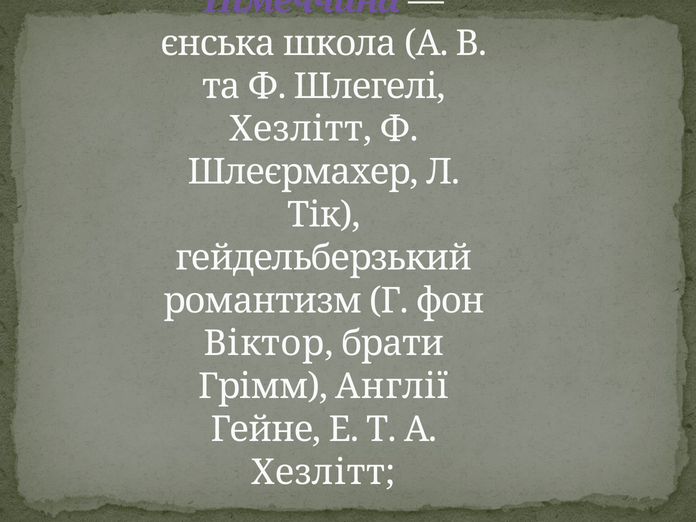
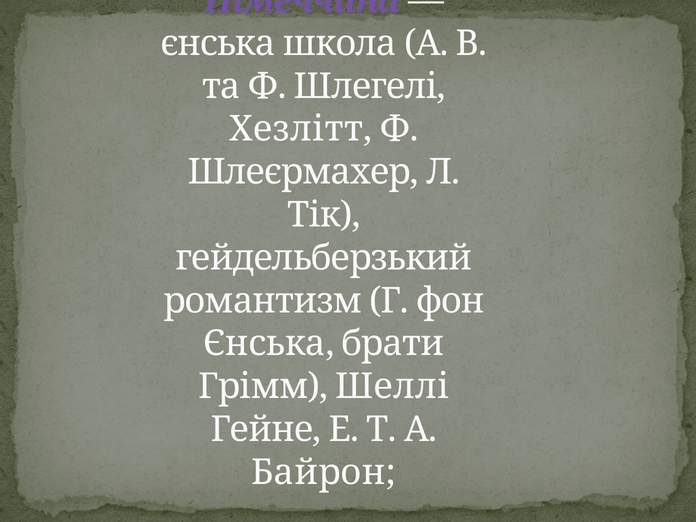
Віктор at (269, 344): Віктор -> Єнська
Англії: Англії -> Шеллі
Хезлітт at (323, 472): Хезлітт -> Байрон
